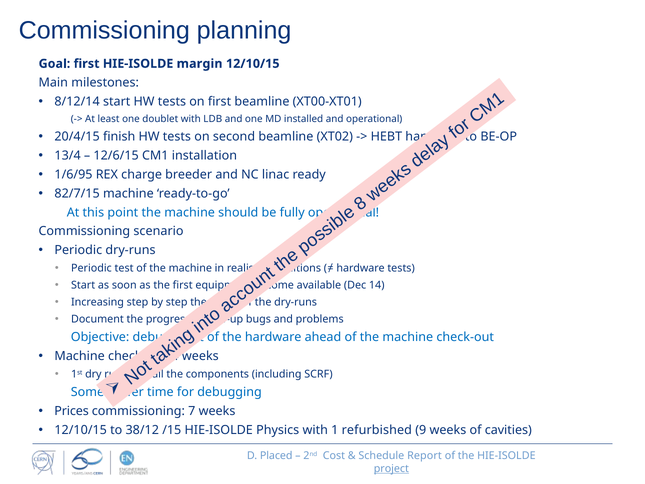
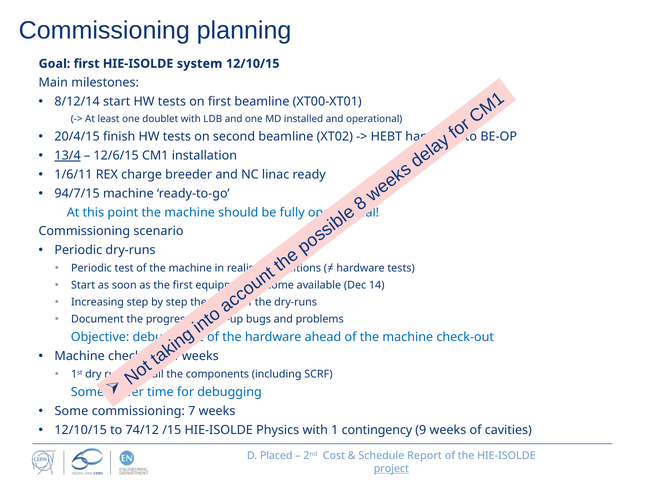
margin: margin -> system
13/4 underline: none -> present
1/6/95: 1/6/95 -> 1/6/11
82/7/15: 82/7/15 -> 94/7/15
Prices at (72, 411): Prices -> Some
38/12: 38/12 -> 74/12
refurbished: refurbished -> contingency
